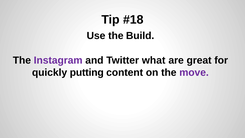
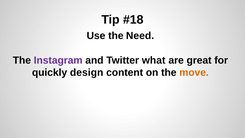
Build: Build -> Need
putting: putting -> design
move colour: purple -> orange
